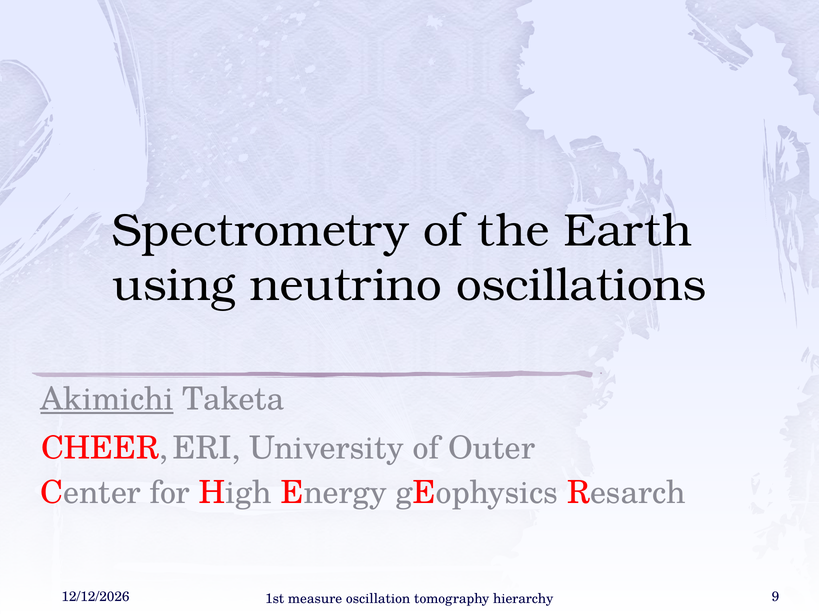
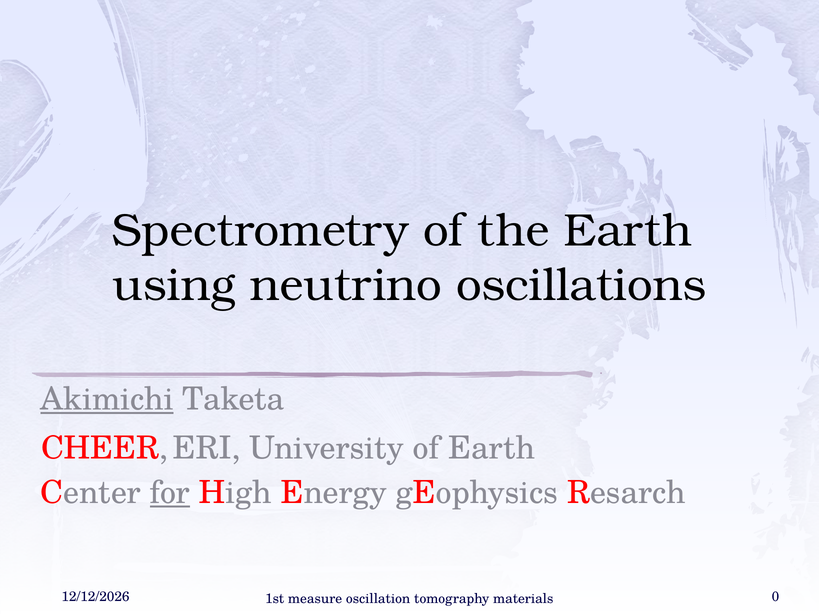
of Outer: Outer -> Earth
for underline: none -> present
9: 9 -> 0
hierarchy: hierarchy -> materials
